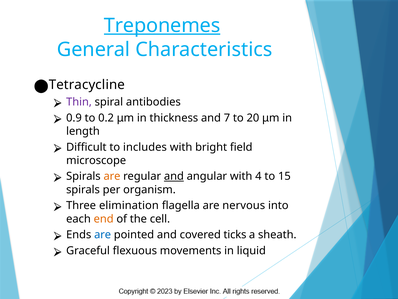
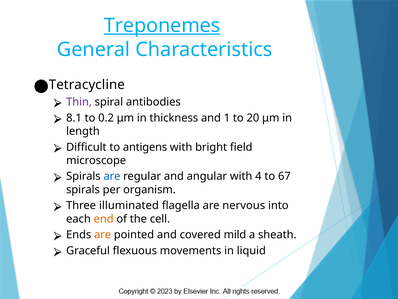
0.9: 0.9 -> 8.1
7: 7 -> 1
includes: includes -> antigens
are at (112, 176) colour: orange -> blue
and at (174, 176) underline: present -> none
15: 15 -> 67
elimination: elimination -> illuminated
are at (103, 234) colour: blue -> orange
ticks: ticks -> mild
